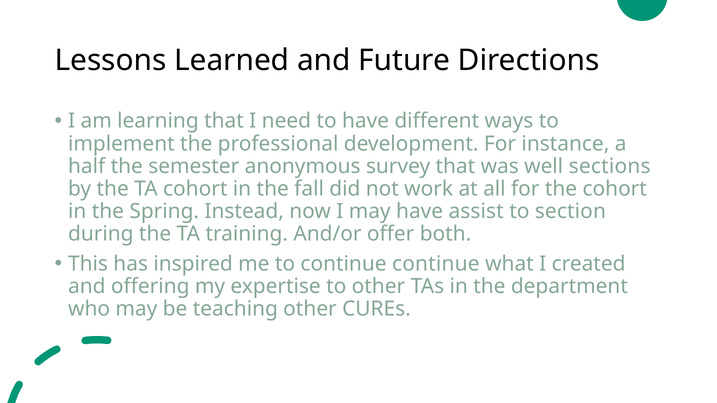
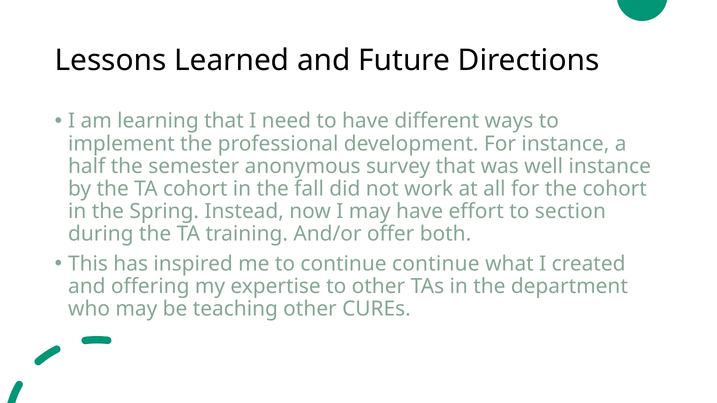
well sections: sections -> instance
assist: assist -> effort
